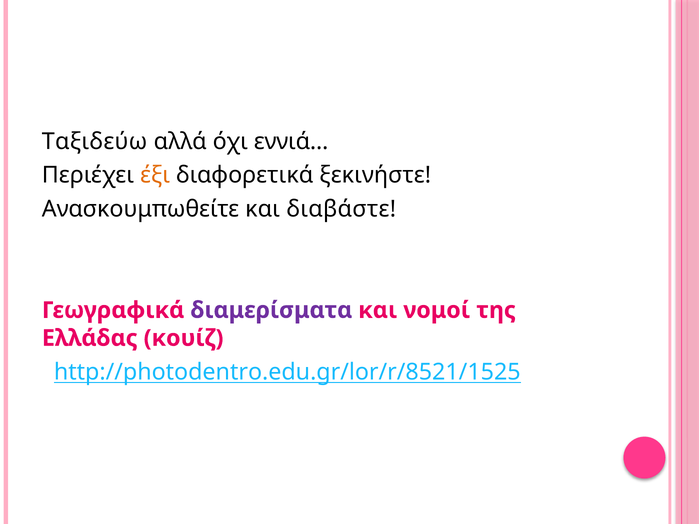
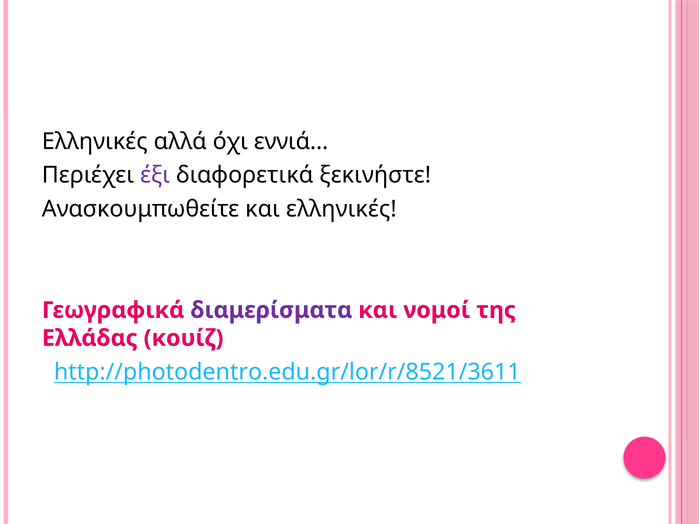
Ταξιδεύω at (95, 141): Ταξιδεύω -> Ελληνικές
έξι colour: orange -> purple
και διαβάστε: διαβάστε -> ελληνικές
http://photodentro.edu.gr/lor/r/8521/1525: http://photodentro.edu.gr/lor/r/8521/1525 -> http://photodentro.edu.gr/lor/r/8521/3611
